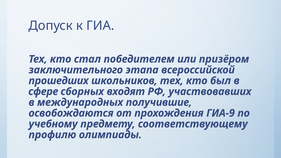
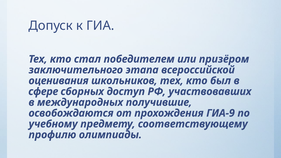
прошедших: прошедших -> оценивания
входят: входят -> доступ
